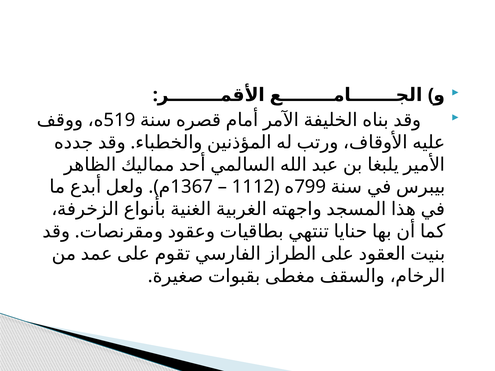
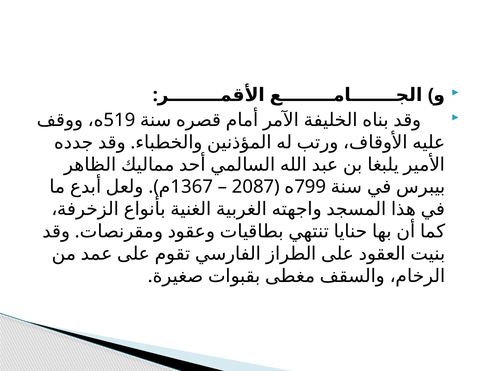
1112: 1112 -> 2087
